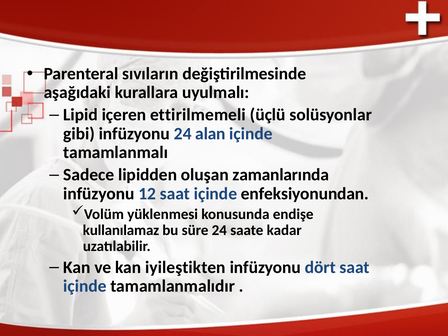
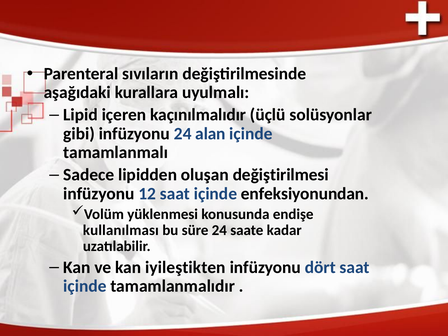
ettirilmemeli: ettirilmemeli -> kaçınılmalıdır
zamanlarında: zamanlarında -> değiştirilmesi
kullanılamaz: kullanılamaz -> kullanılması
